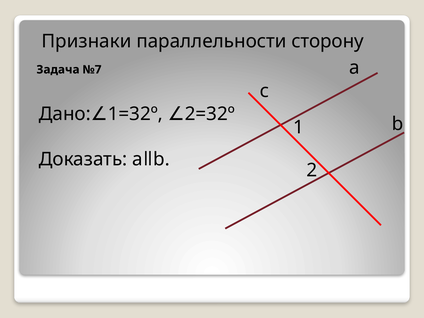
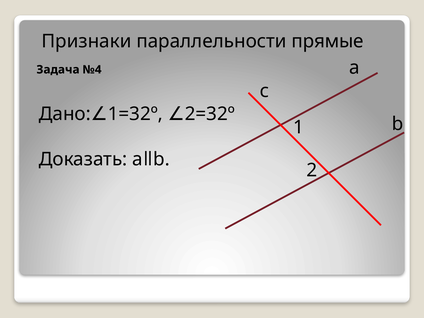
сторону: сторону -> прямые
№7: №7 -> №4
